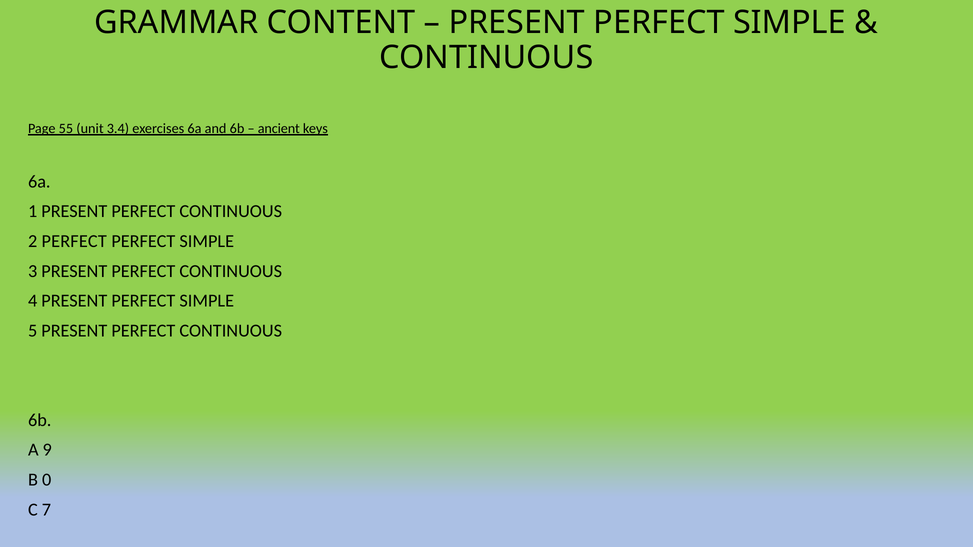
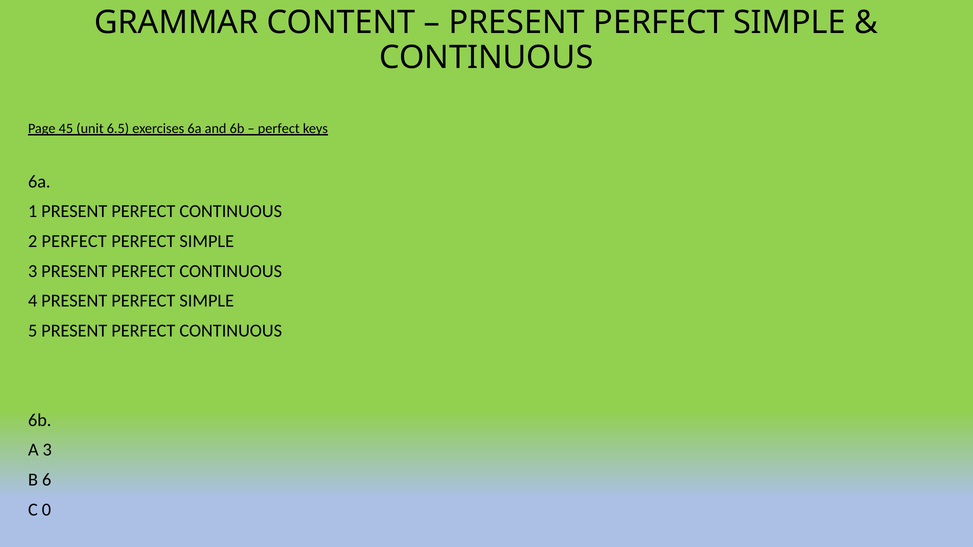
55: 55 -> 45
3.4: 3.4 -> 6.5
ancient at (279, 128): ancient -> perfect
A 9: 9 -> 3
0: 0 -> 6
7: 7 -> 0
